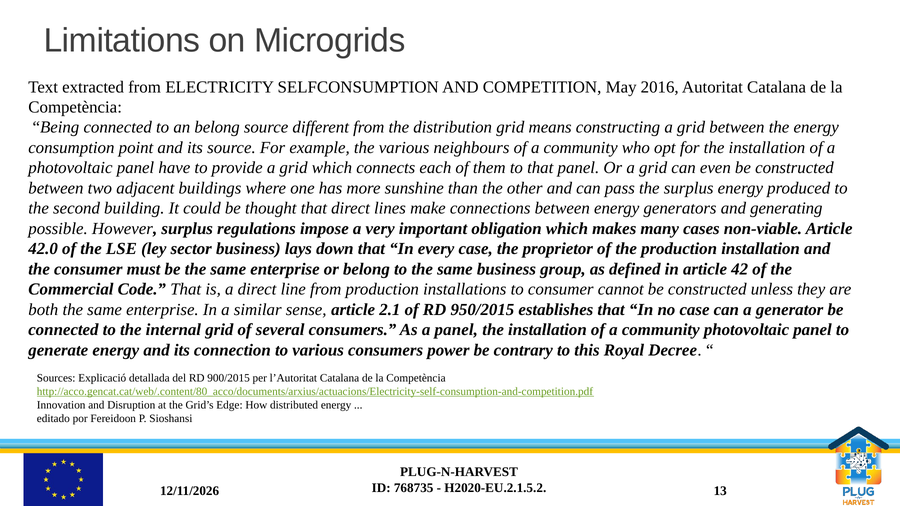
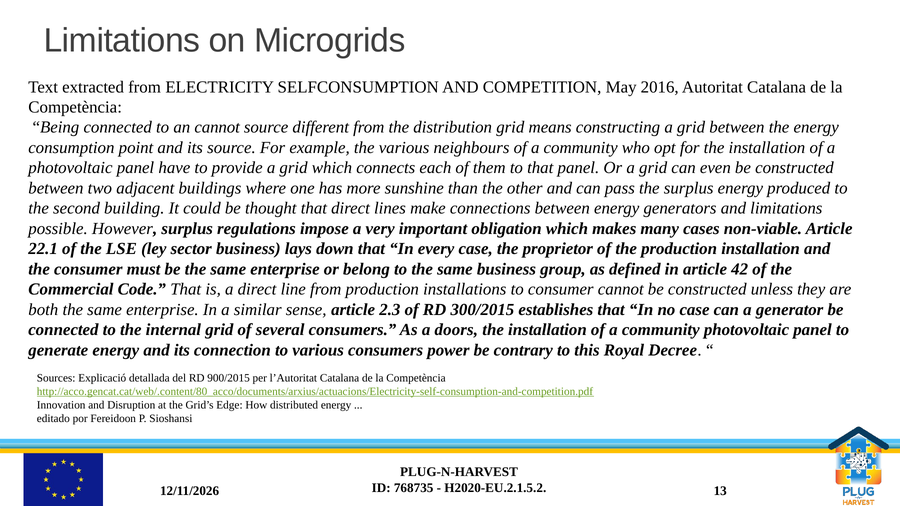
an belong: belong -> cannot
and generating: generating -> limitations
42.0: 42.0 -> 22.1
2.1: 2.1 -> 2.3
950/2015: 950/2015 -> 300/2015
a panel: panel -> doors
